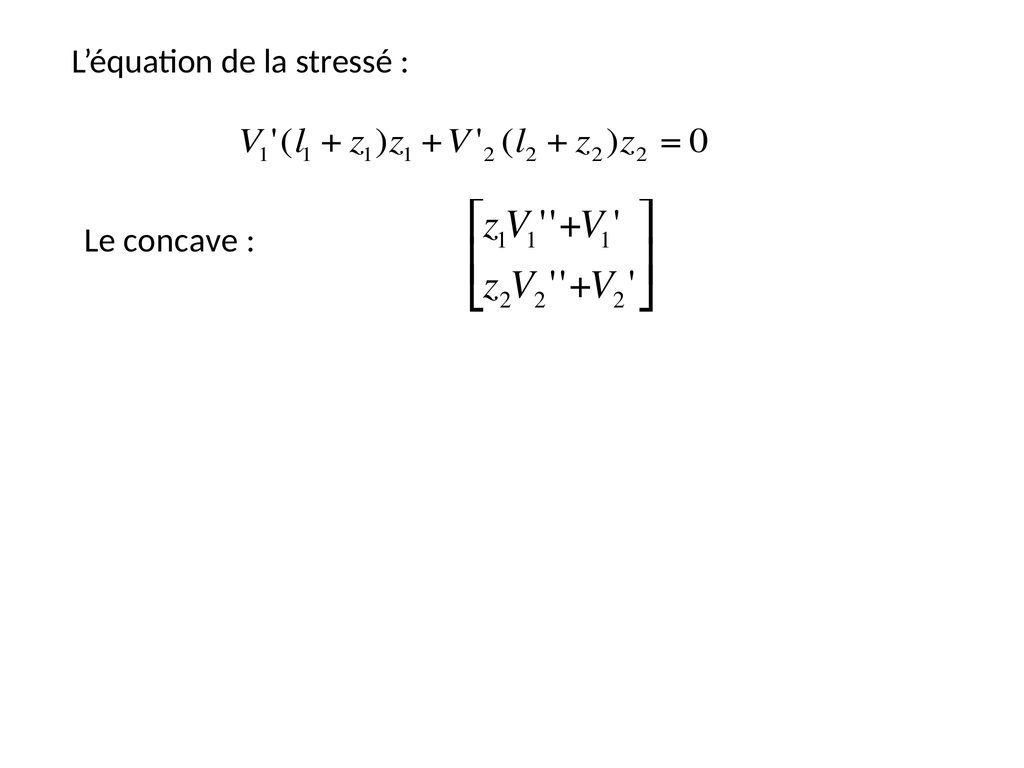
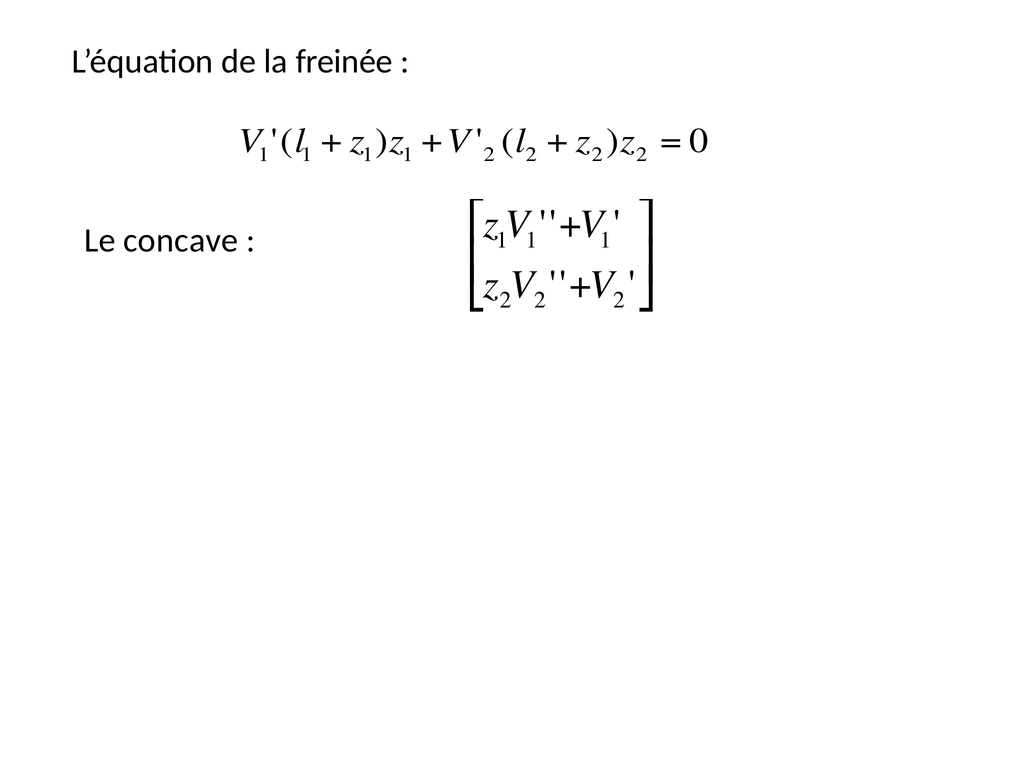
stressé: stressé -> freinée
